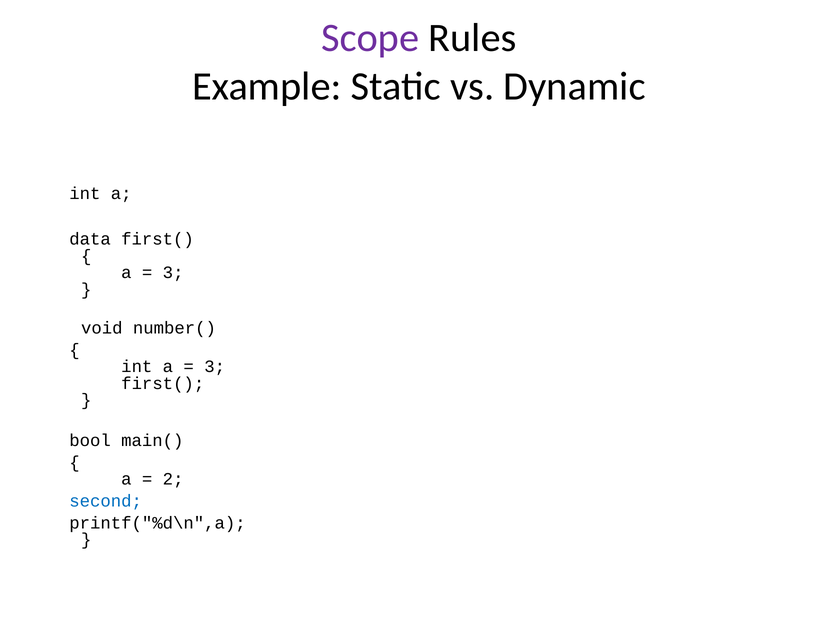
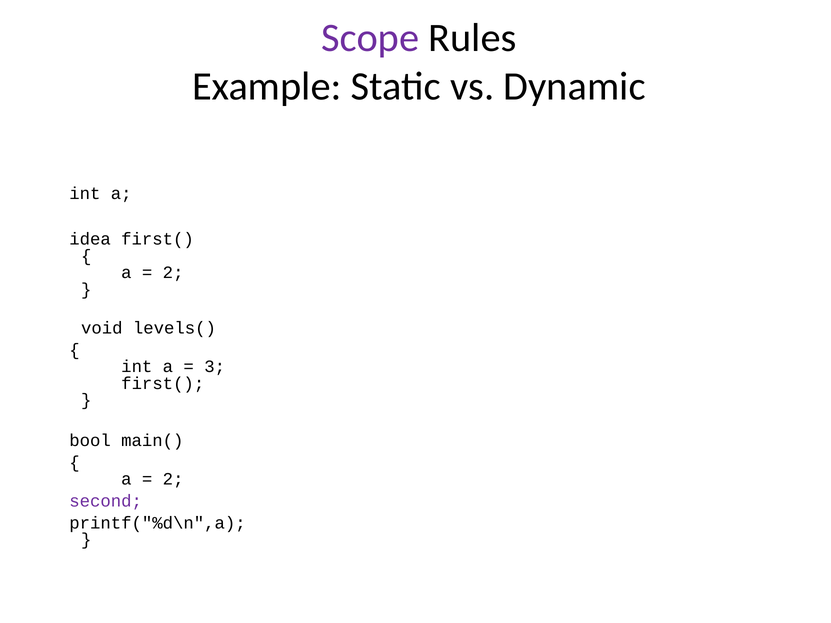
data: data -> idea
3 at (173, 273): 3 -> 2
number(: number( -> levels(
second colour: blue -> purple
